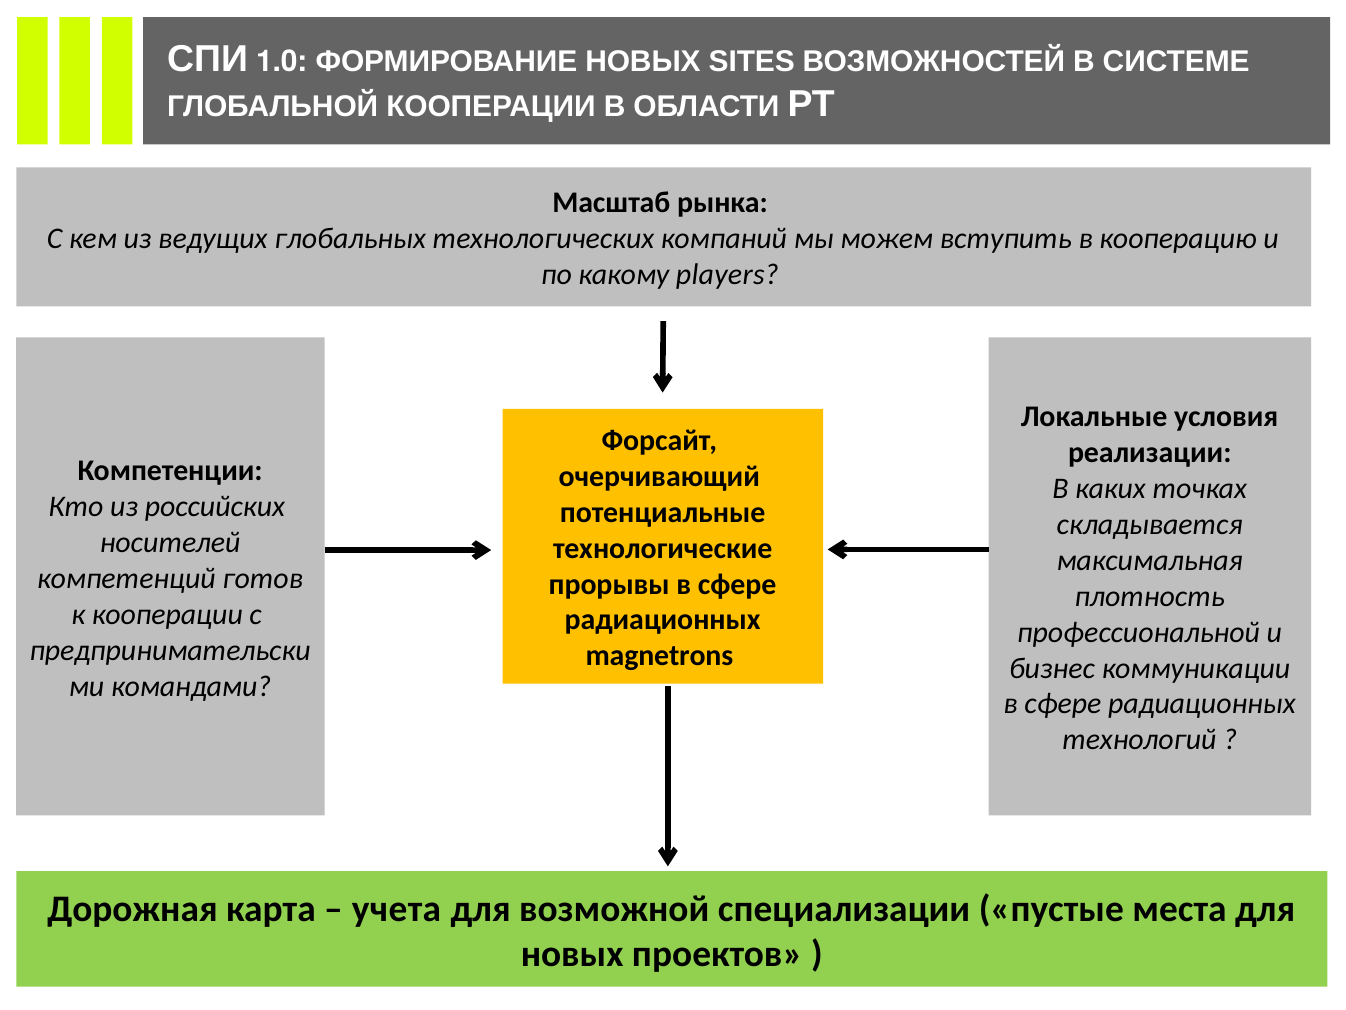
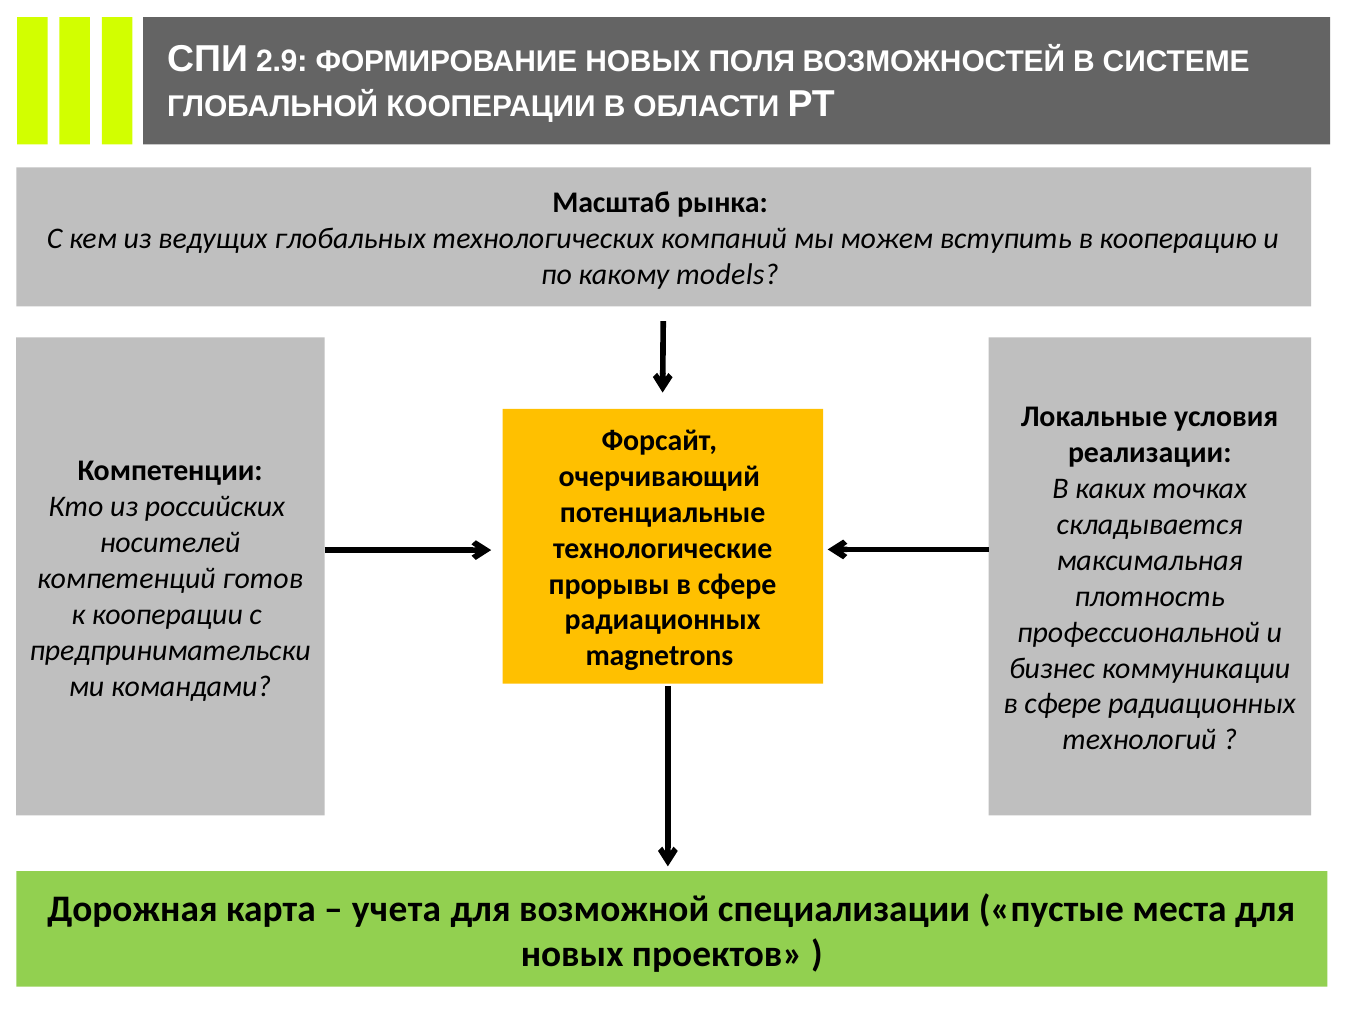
1.0: 1.0 -> 2.9
SITES: SITES -> ПОЛЯ
players: players -> models
